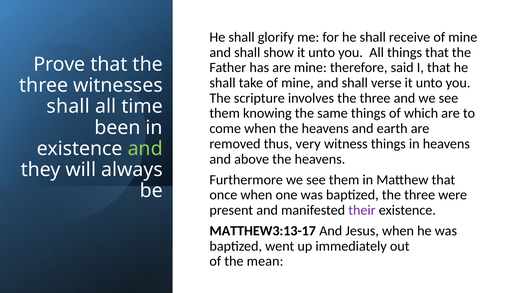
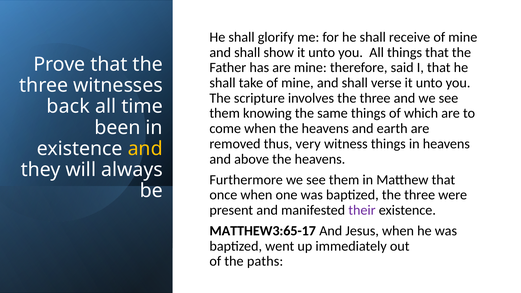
shall at (68, 106): shall -> back
and at (145, 149) colour: light green -> yellow
MATTHEW3:13-17: MATTHEW3:13-17 -> MATTHEW3:65-17
mean: mean -> paths
